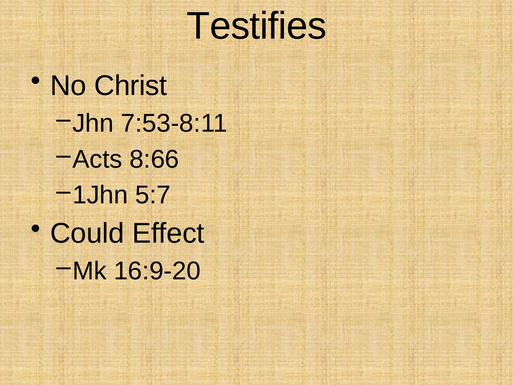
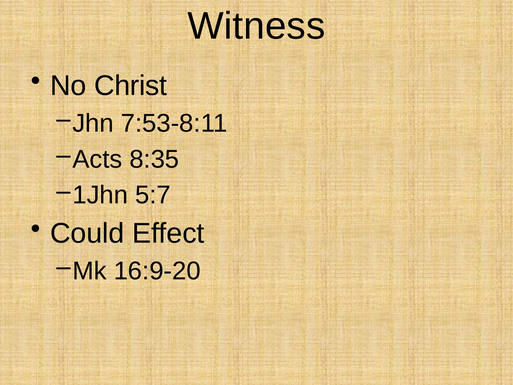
Testifies: Testifies -> Witness
8:66: 8:66 -> 8:35
